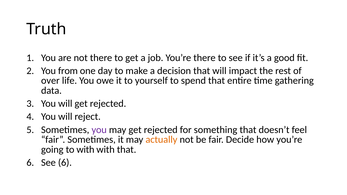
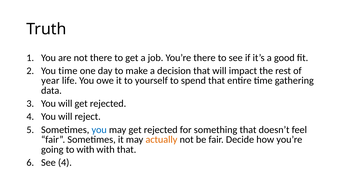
You from: from -> time
over: over -> year
you at (99, 130) colour: purple -> blue
See 6: 6 -> 4
